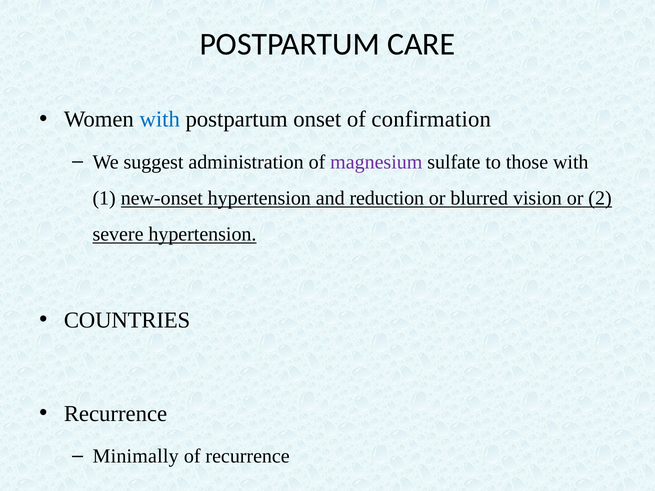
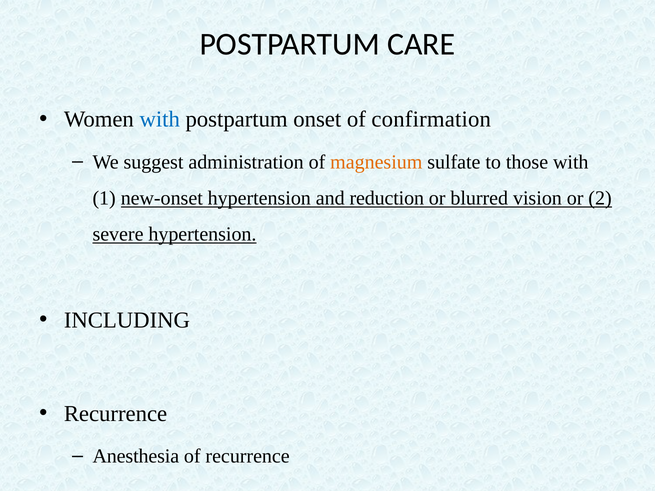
magnesium colour: purple -> orange
COUNTRIES: COUNTRIES -> INCLUDING
Minimally: Minimally -> Anesthesia
